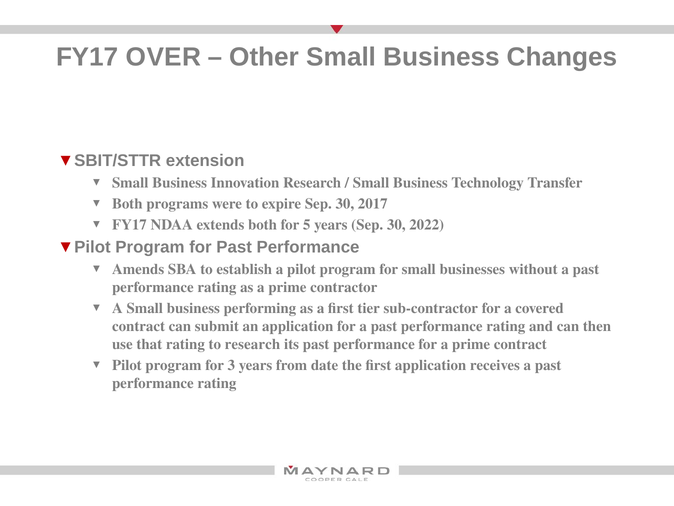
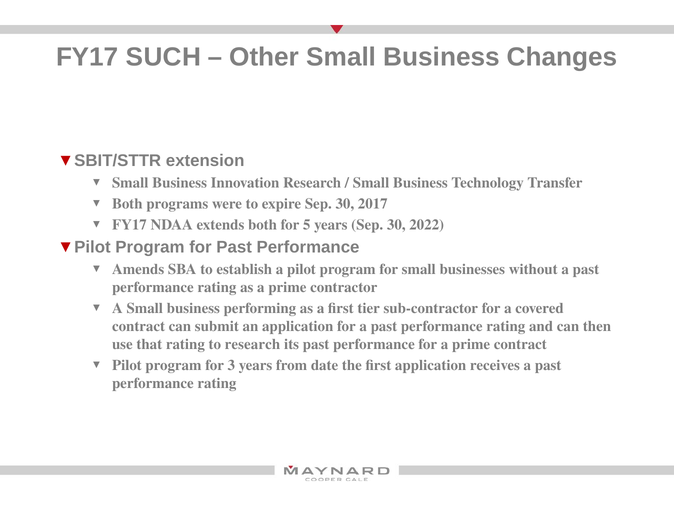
OVER: OVER -> SUCH
